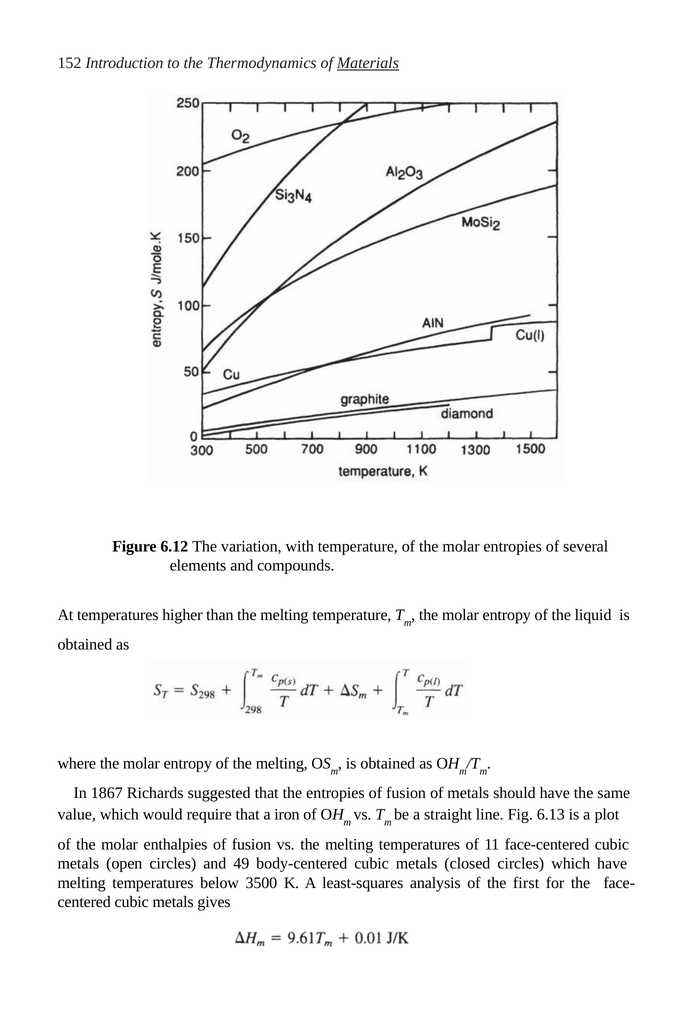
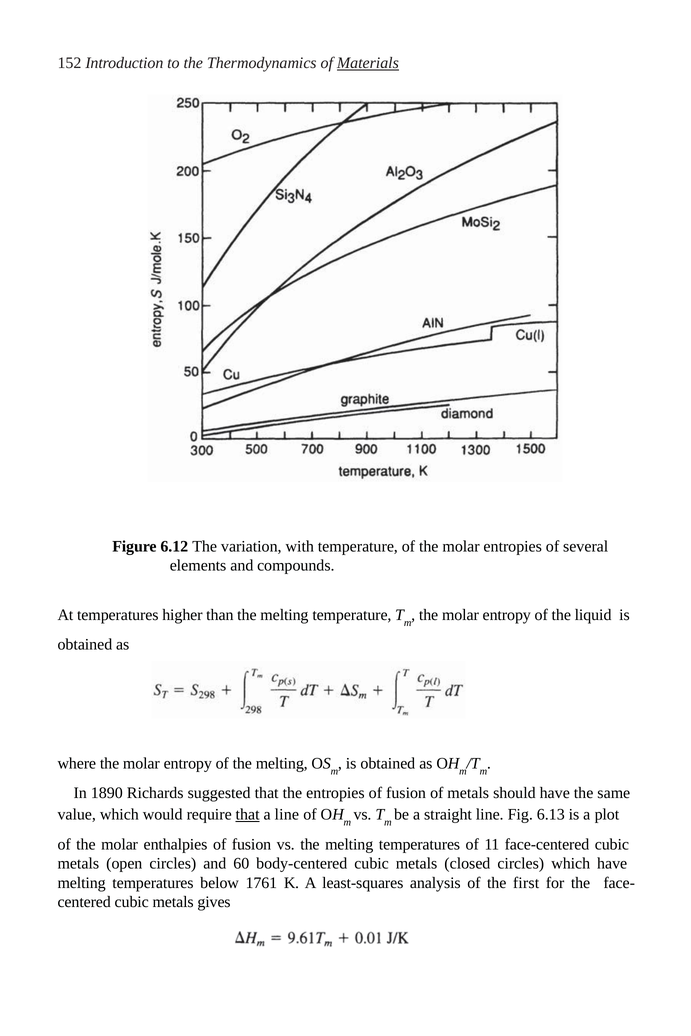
1867: 1867 -> 1890
that at (248, 815) underline: none -> present
a iron: iron -> line
49: 49 -> 60
3500: 3500 -> 1761
